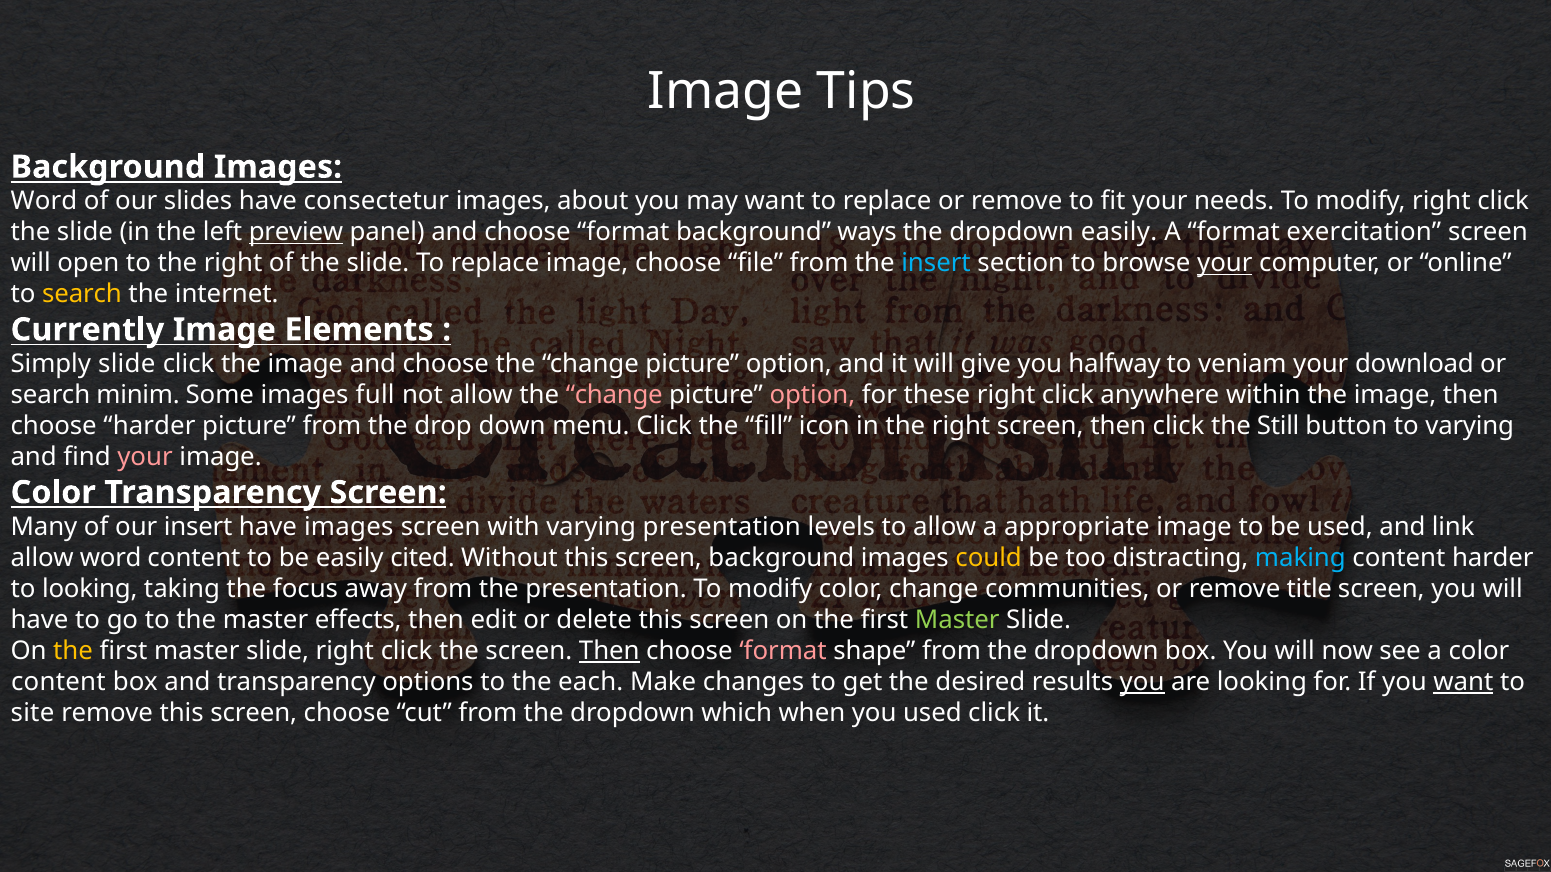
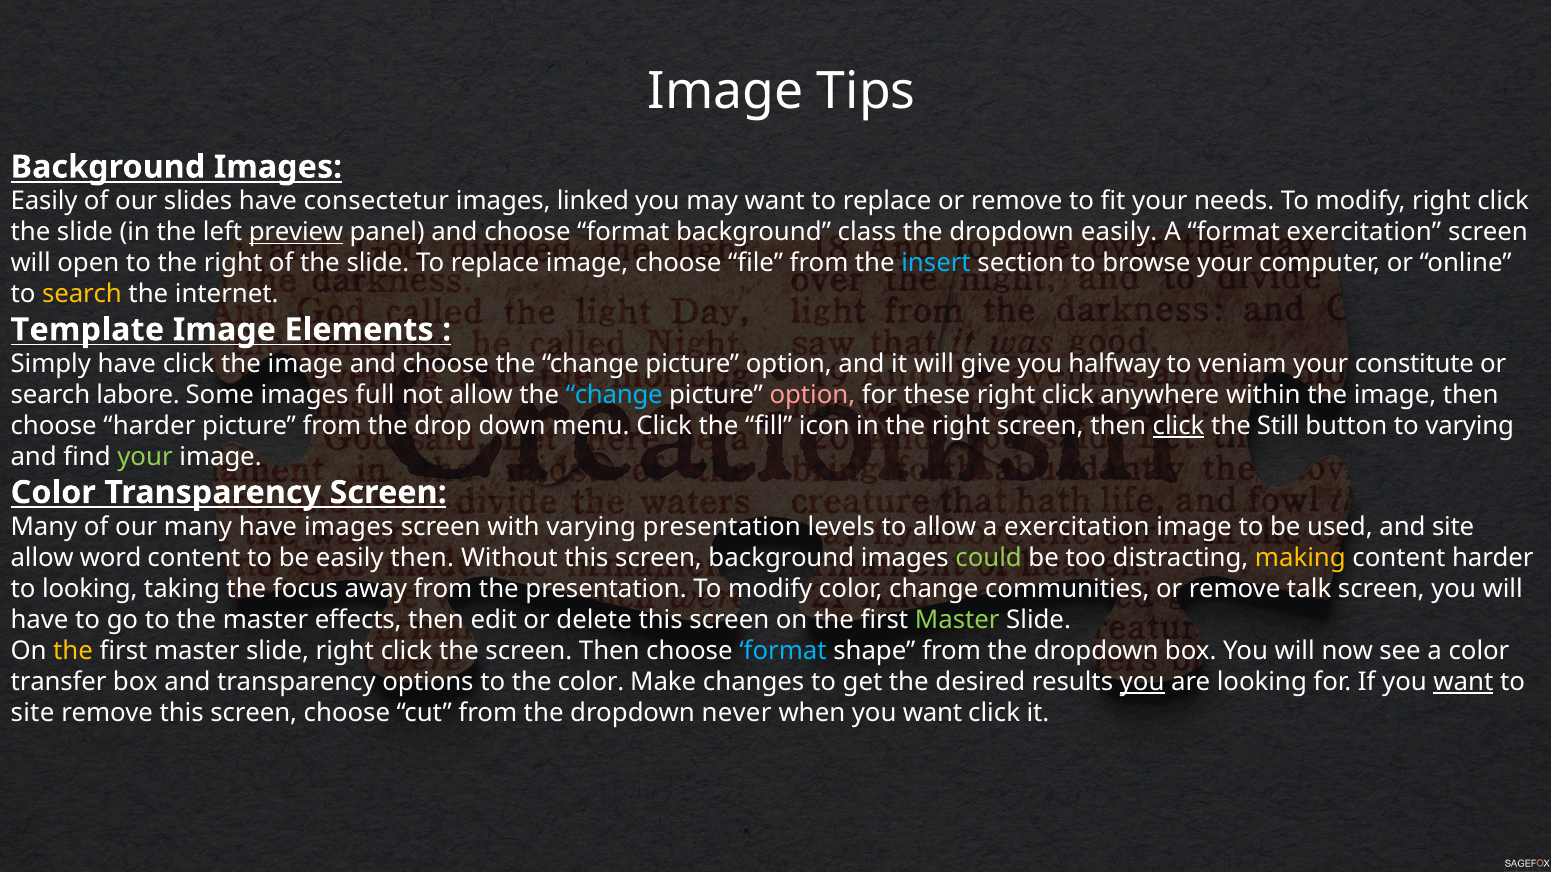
Word at (44, 202): Word -> Easily
about: about -> linked
ways: ways -> class
your at (1225, 264) underline: present -> none
Currently: Currently -> Template
Simply slide: slide -> have
download: download -> constitute
minim: minim -> labore
change at (614, 395) colour: pink -> light blue
click at (1179, 426) underline: none -> present
your at (145, 457) colour: pink -> light green
our insert: insert -> many
a appropriate: appropriate -> exercitation
and link: link -> site
easily cited: cited -> then
could colour: yellow -> light green
making colour: light blue -> yellow
title: title -> talk
Then at (609, 651) underline: present -> none
format at (783, 651) colour: pink -> light blue
content at (58, 682): content -> transfer
the each: each -> color
which: which -> never
when you used: used -> want
